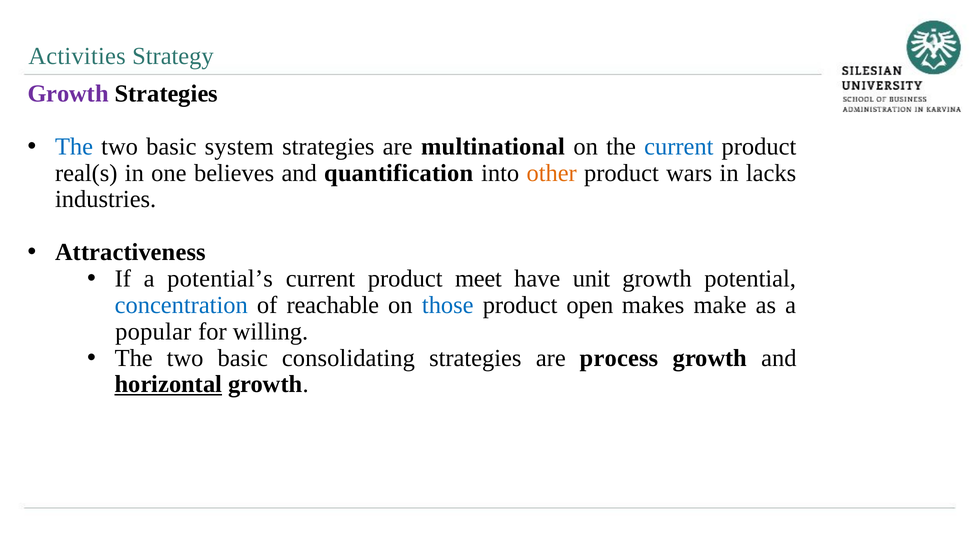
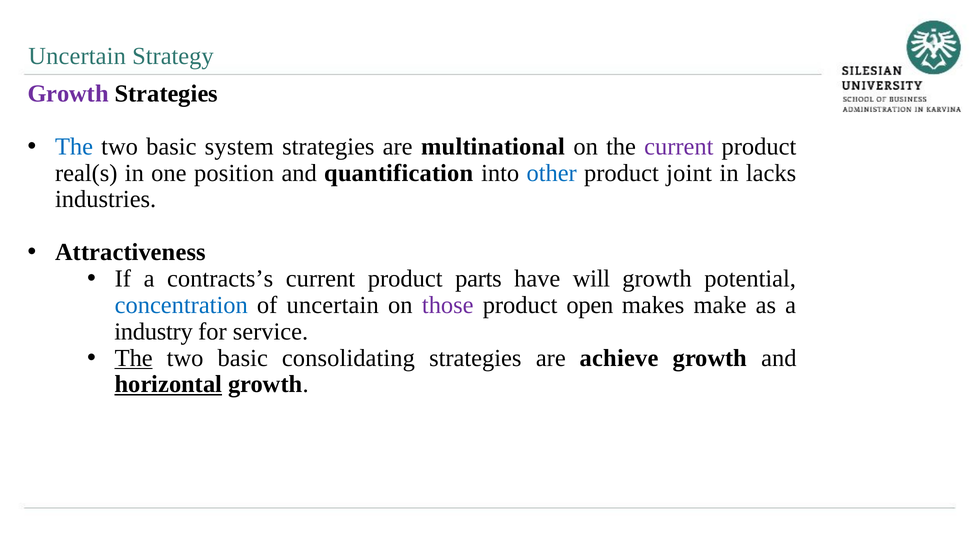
Activities at (77, 56): Activities -> Uncertain
current at (679, 146) colour: blue -> purple
believes: believes -> position
other colour: orange -> blue
wars: wars -> joint
potential’s: potential’s -> contracts’s
meet: meet -> parts
unit: unit -> will
of reachable: reachable -> uncertain
those colour: blue -> purple
popular: popular -> industry
willing: willing -> service
The at (134, 358) underline: none -> present
process: process -> achieve
